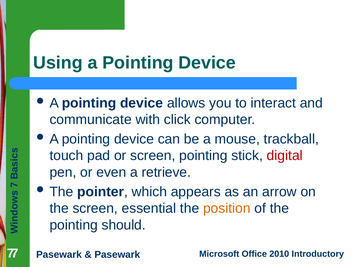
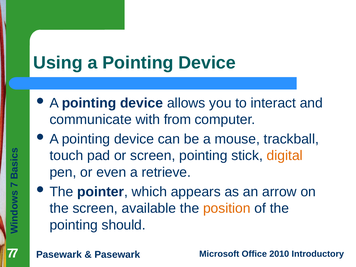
click: click -> from
digital colour: red -> orange
essential: essential -> available
